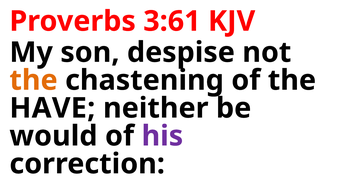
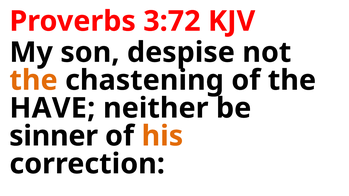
3:61: 3:61 -> 3:72
would: would -> sinner
his colour: purple -> orange
